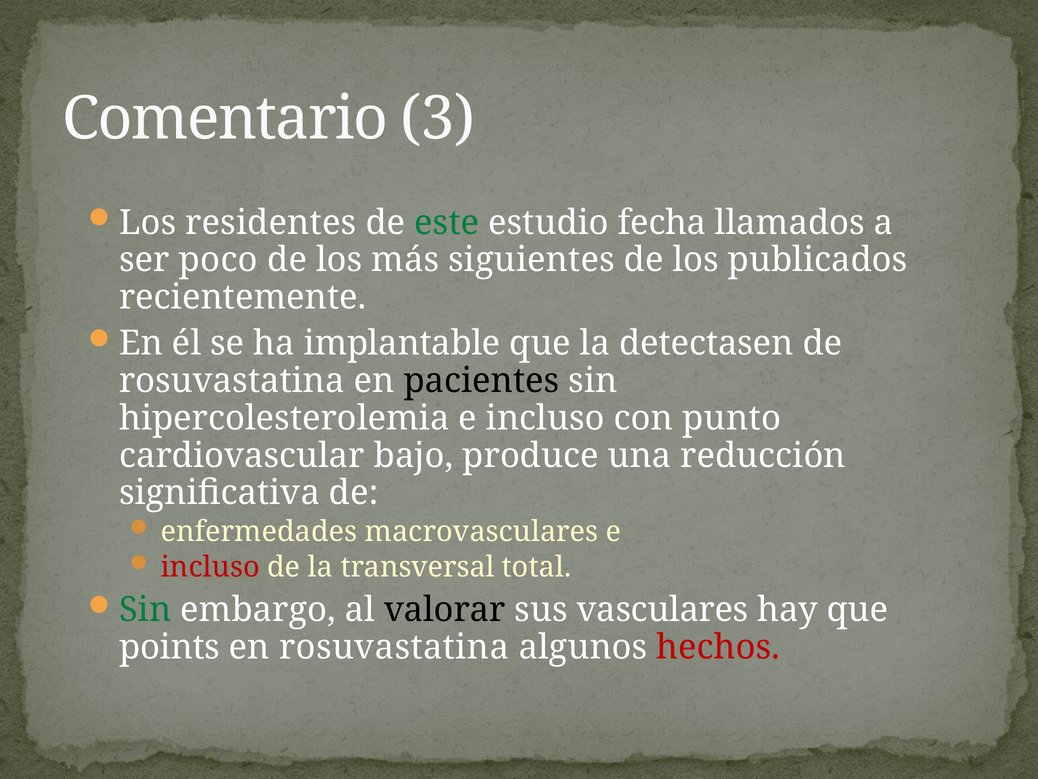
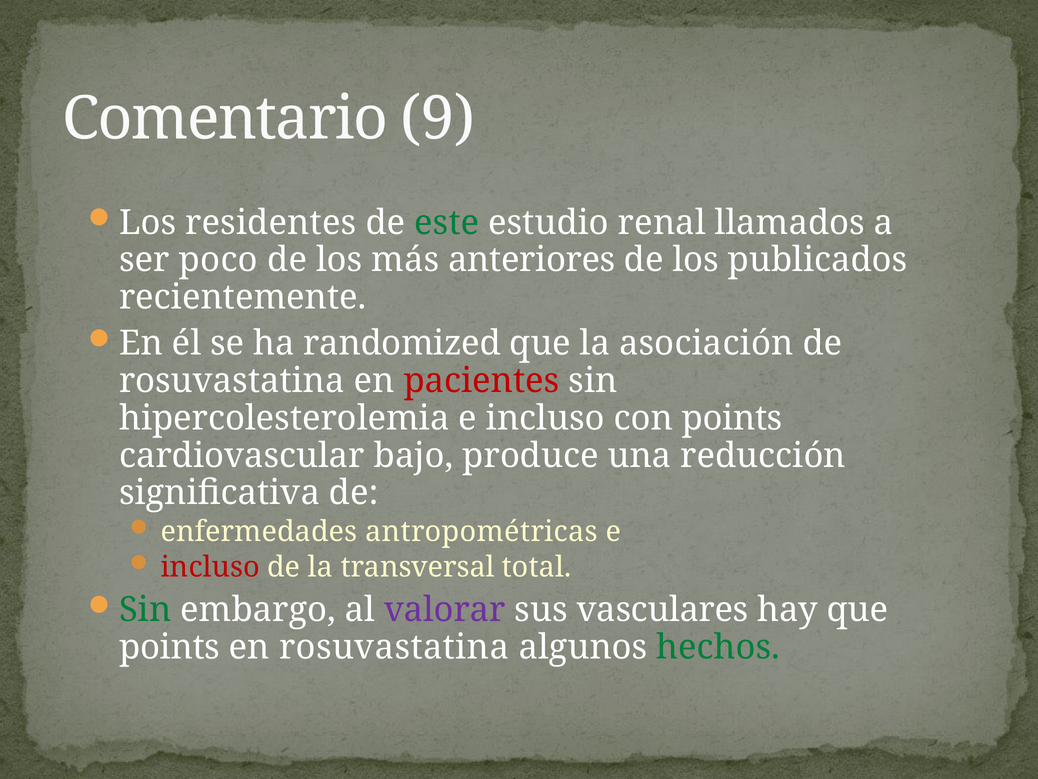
3: 3 -> 9
fecha: fecha -> renal
siguientes: siguientes -> anteriores
implantable: implantable -> randomized
detectasen: detectasen -> asociación
pacientes colour: black -> red
con punto: punto -> points
macrovasculares: macrovasculares -> antropométricas
valorar colour: black -> purple
hechos colour: red -> green
